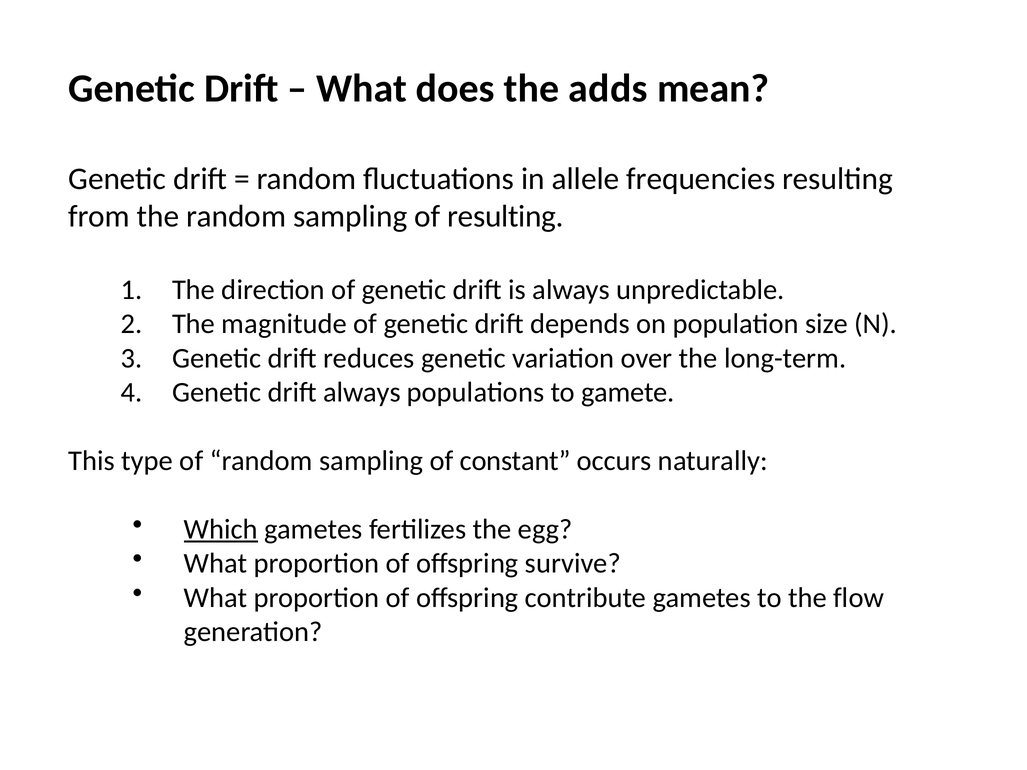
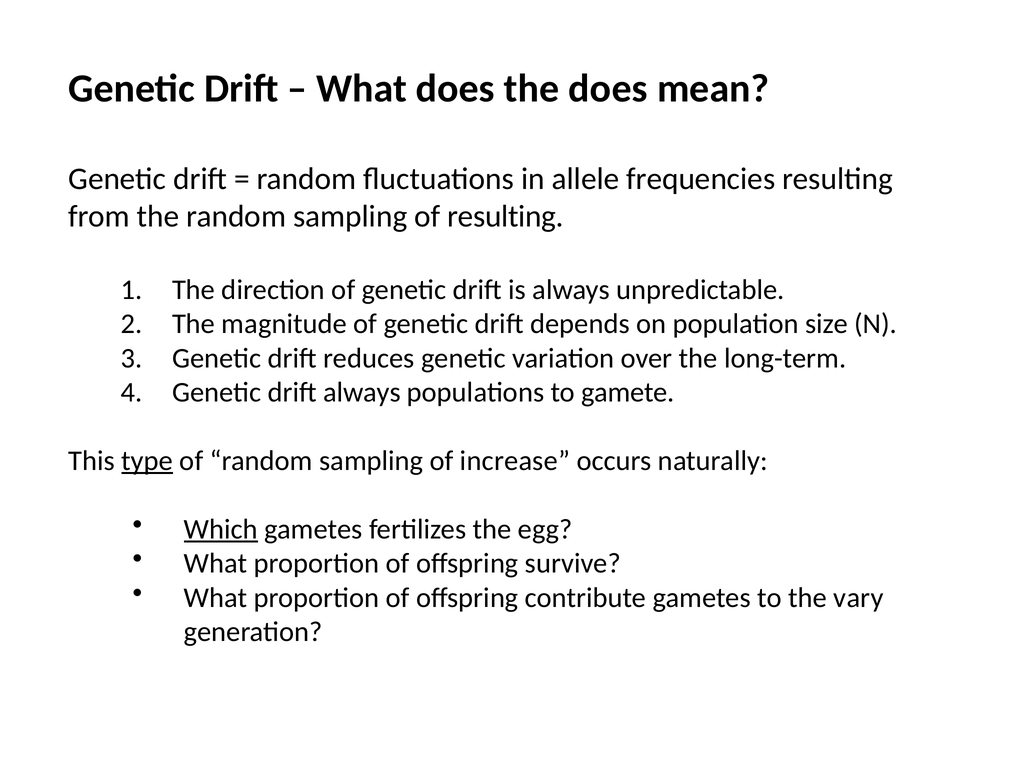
the adds: adds -> does
type underline: none -> present
constant: constant -> increase
flow: flow -> vary
